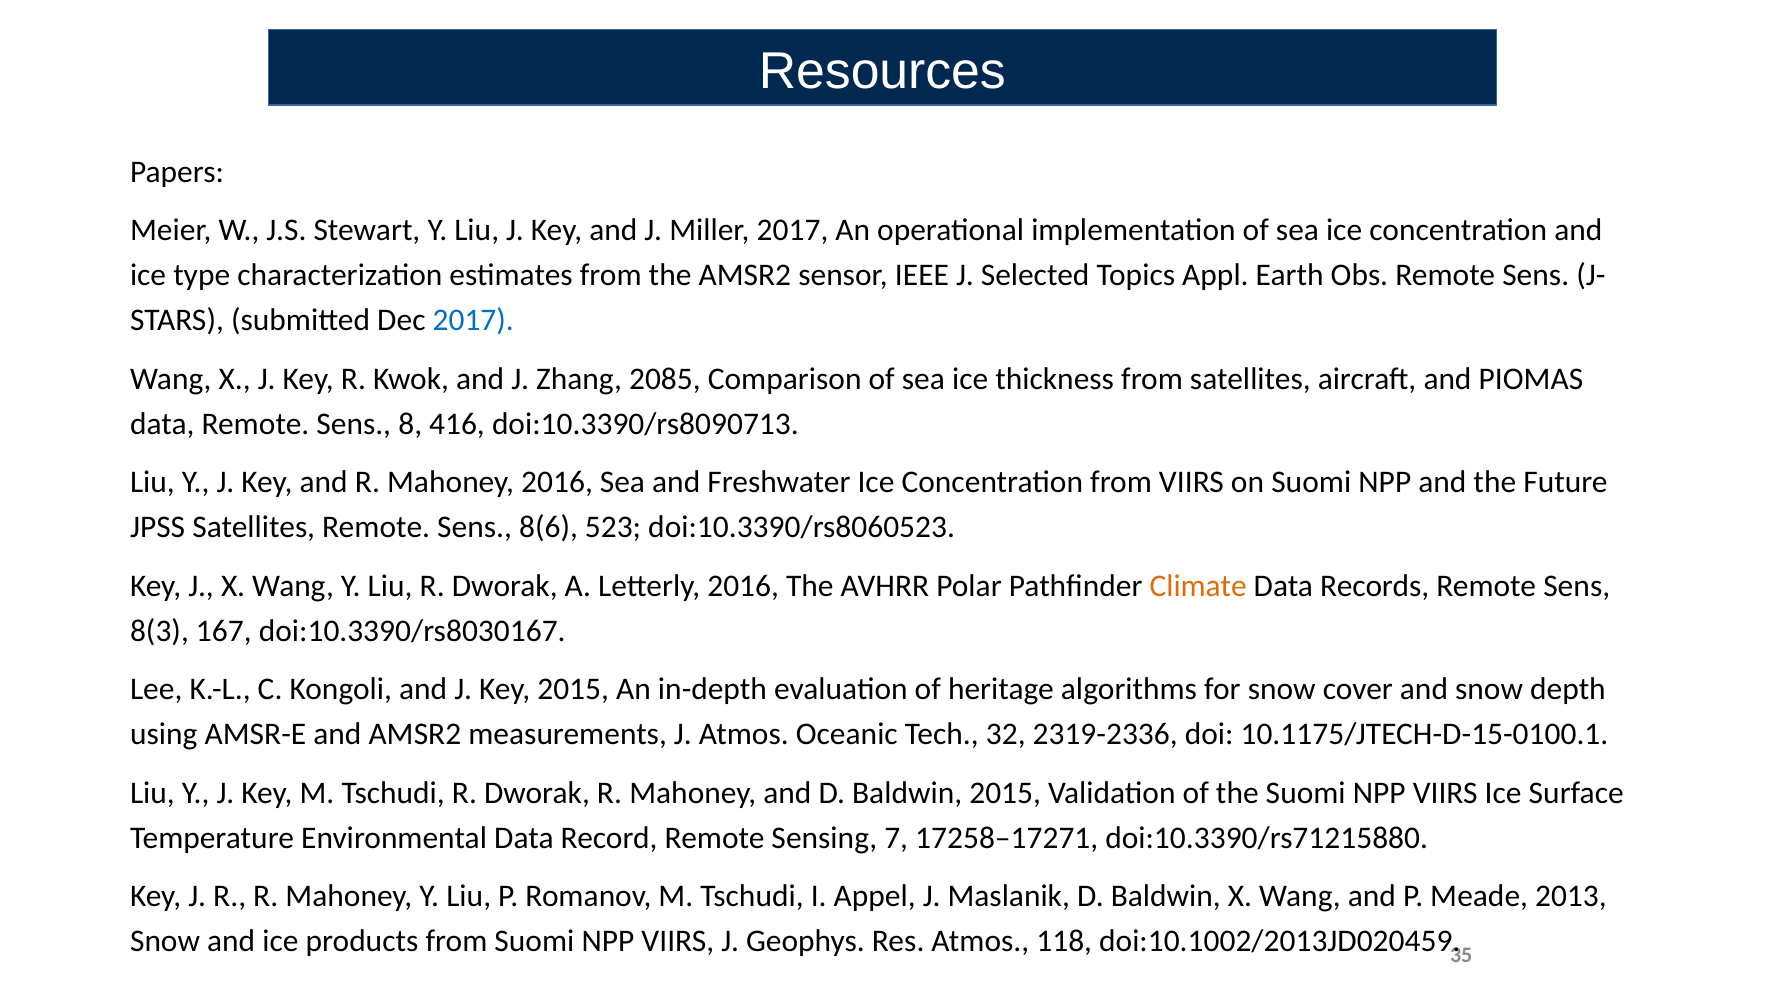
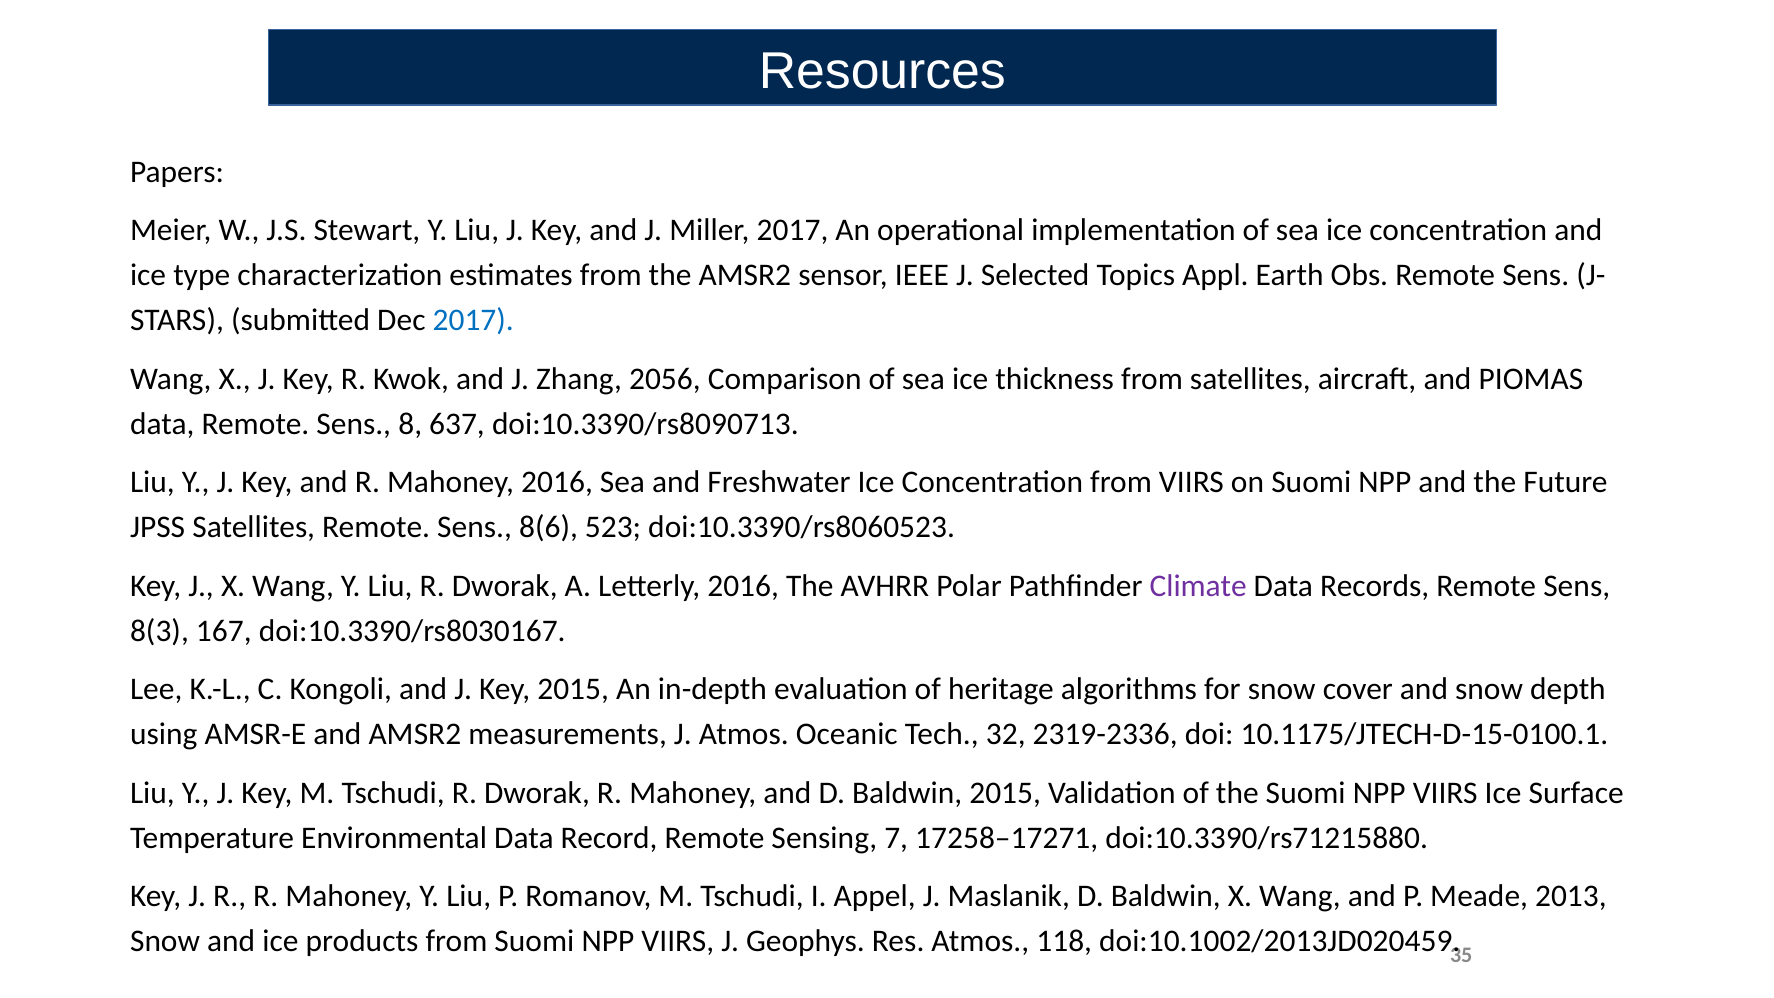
2085: 2085 -> 2056
416: 416 -> 637
Climate colour: orange -> purple
